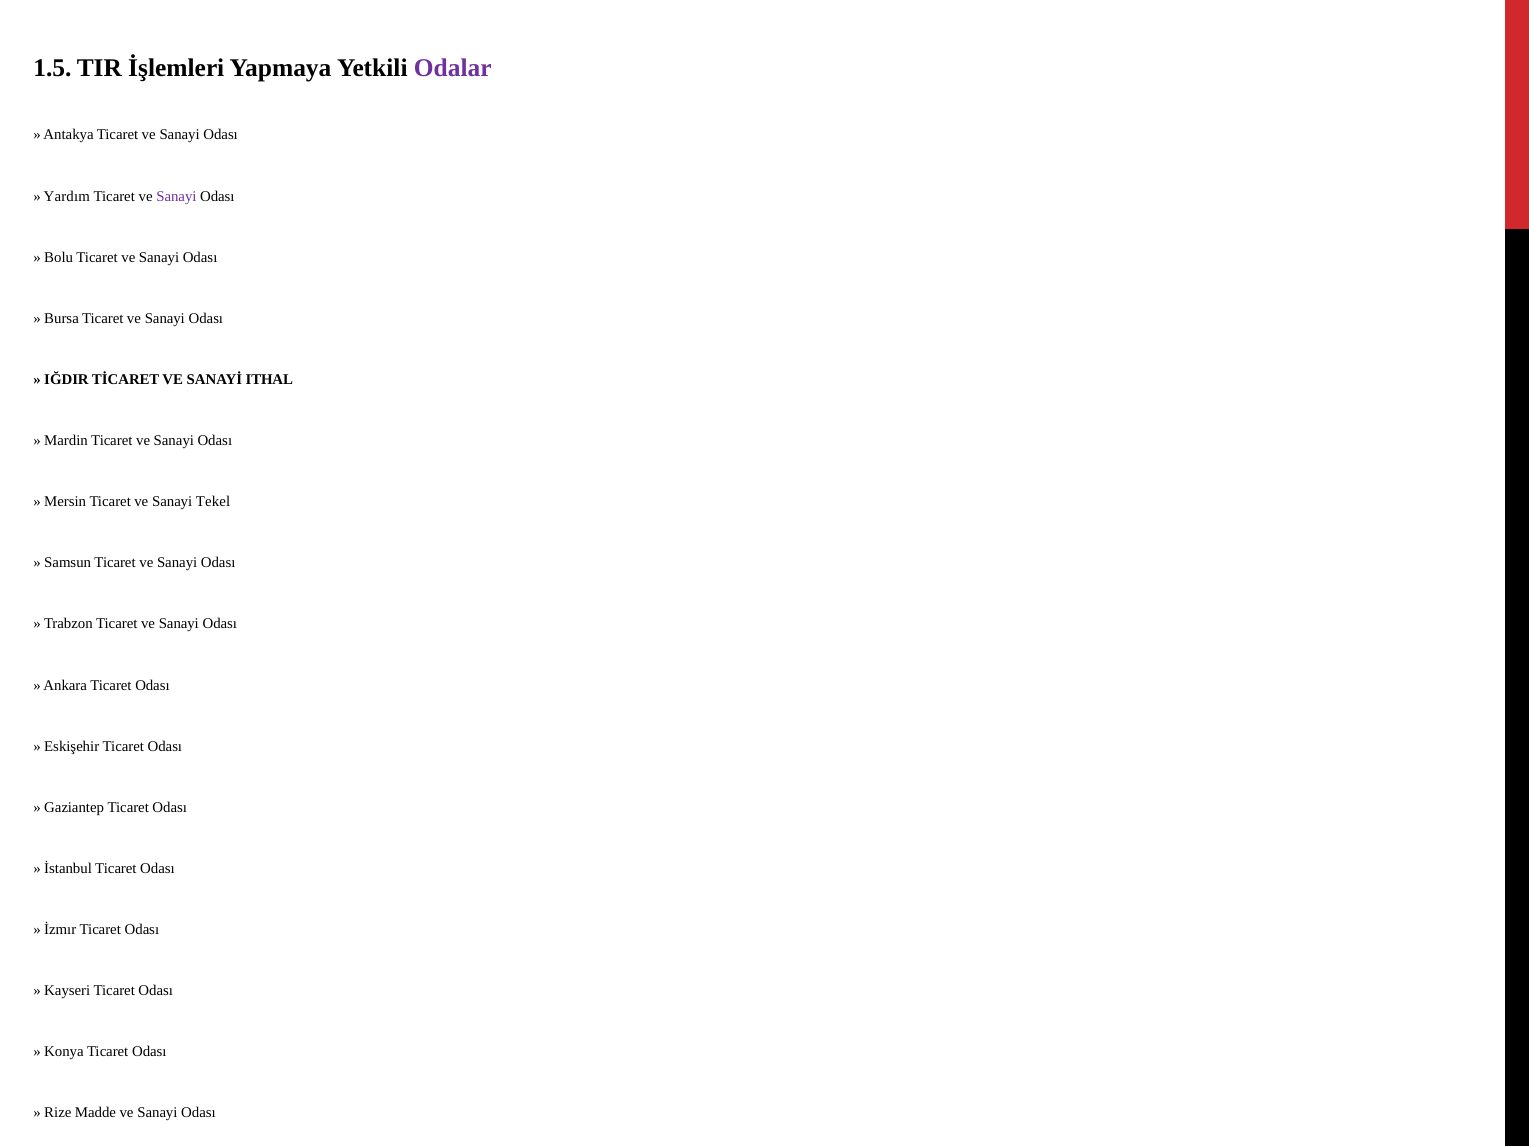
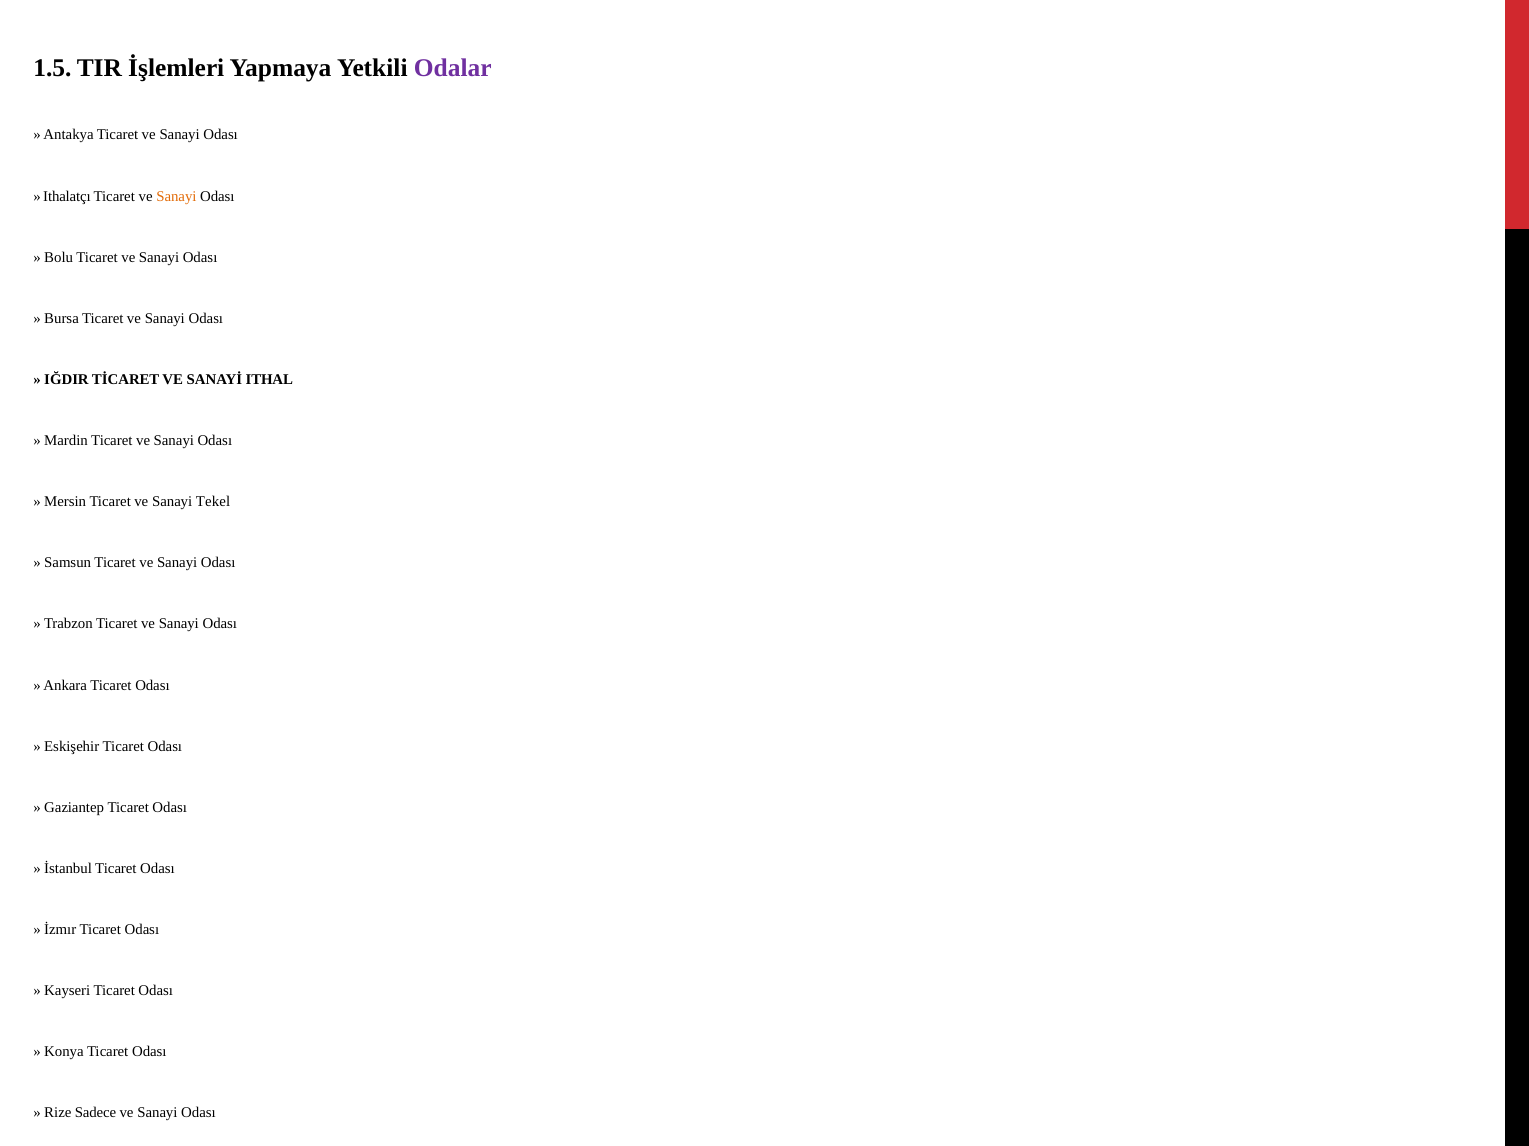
Yardım: Yardım -> Ithalatçı
Sanayi at (176, 196) colour: purple -> orange
Madde: Madde -> Sadece
